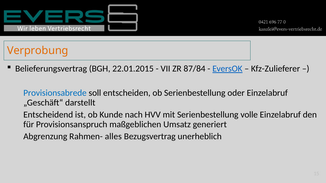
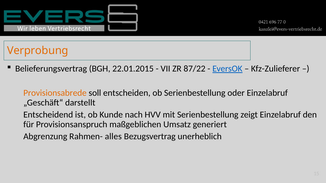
87/84: 87/84 -> 87/22
Provisionsabrede colour: blue -> orange
volle: volle -> zeigt
